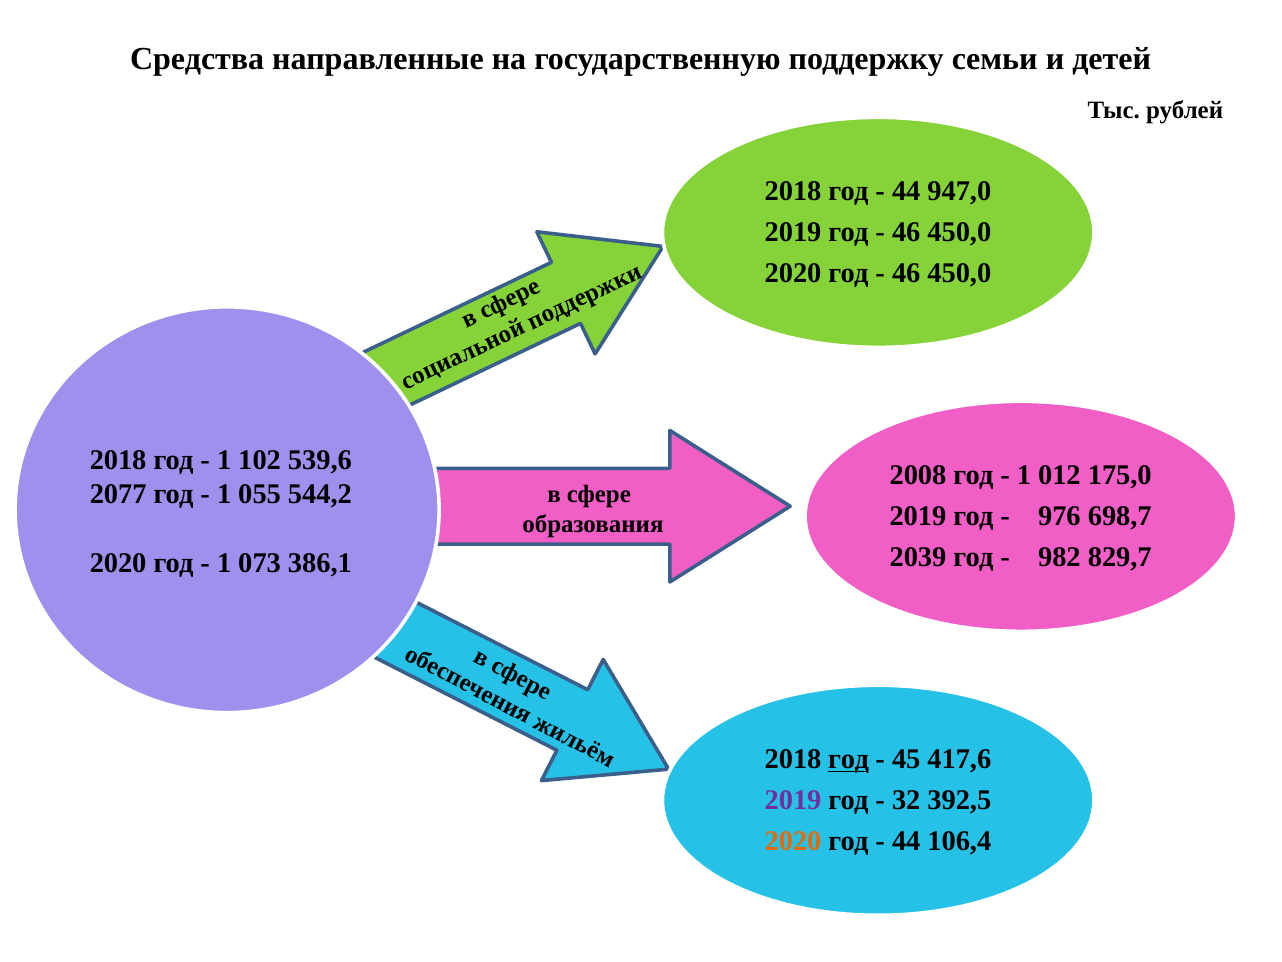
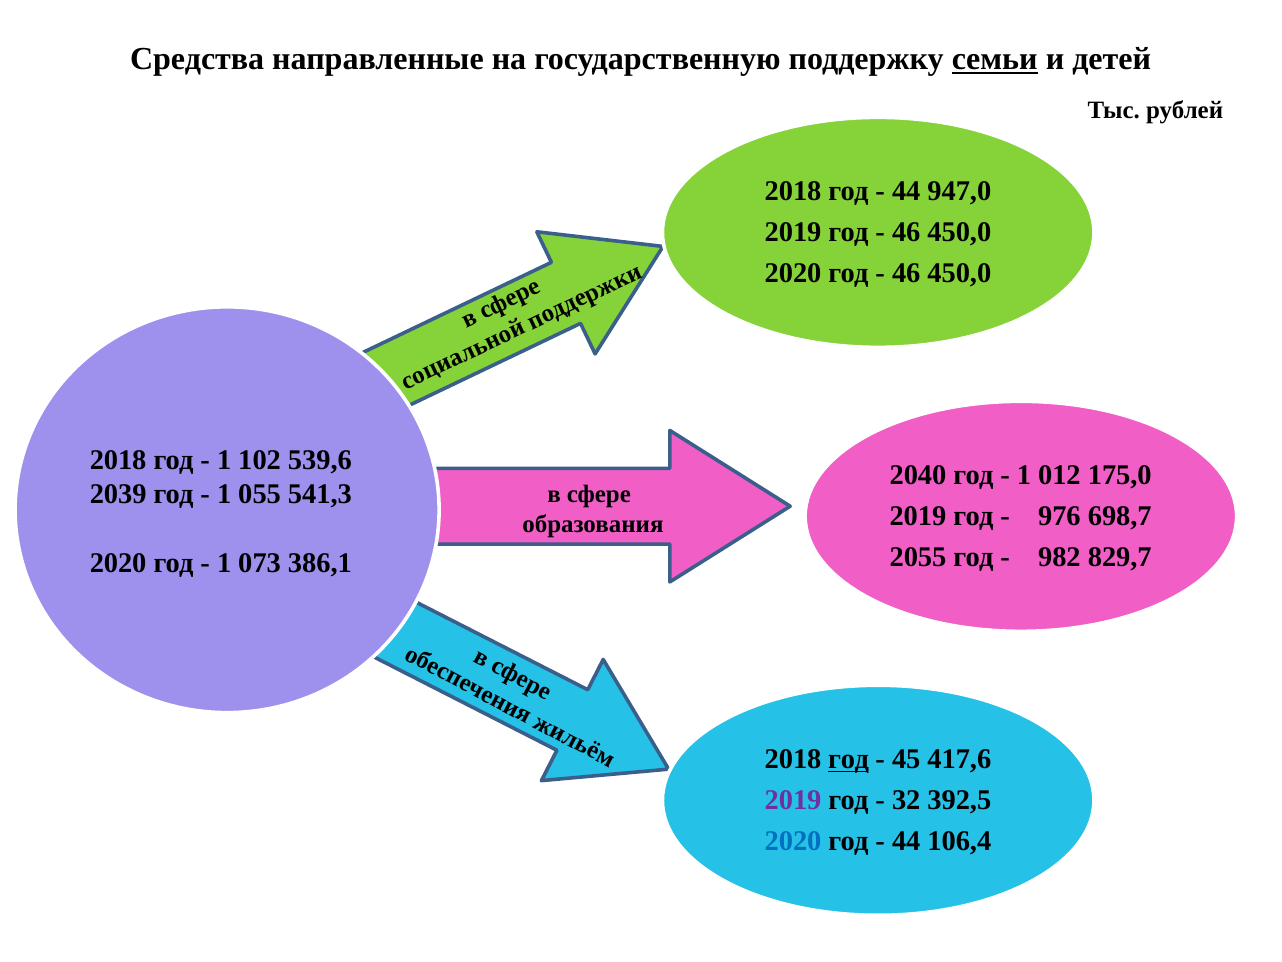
семьи underline: none -> present
2008: 2008 -> 2040
2077: 2077 -> 2039
544,2: 544,2 -> 541,3
2039: 2039 -> 2055
2020 at (793, 840) colour: orange -> blue
